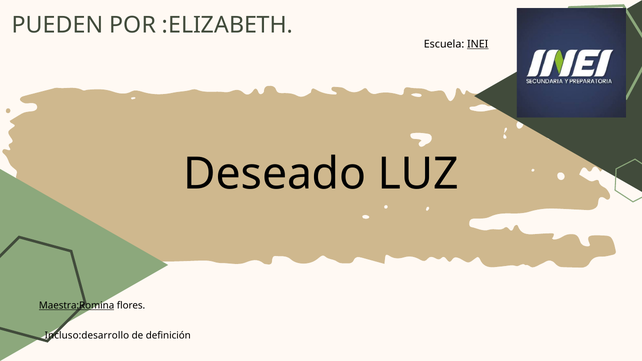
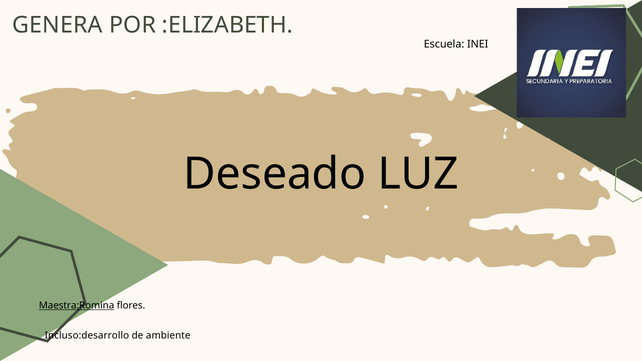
PUEDEN: PUEDEN -> GENERA
INEI underline: present -> none
definición: definición -> ambiente
